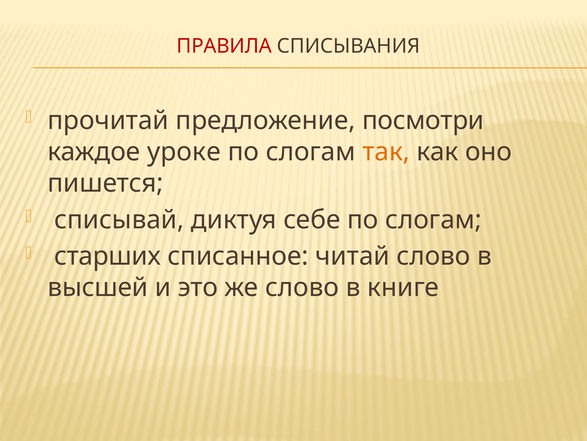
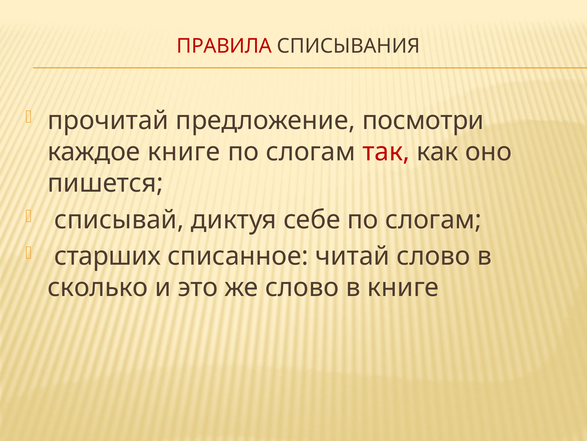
каждое уроке: уроке -> книге
так colour: orange -> red
высшей: высшей -> сколько
